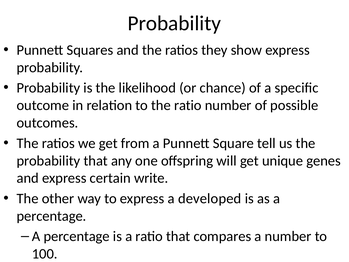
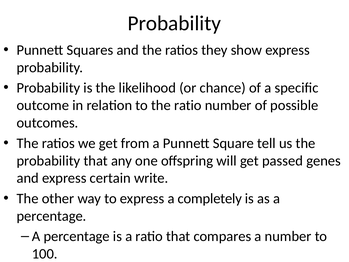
unique: unique -> passed
developed: developed -> completely
